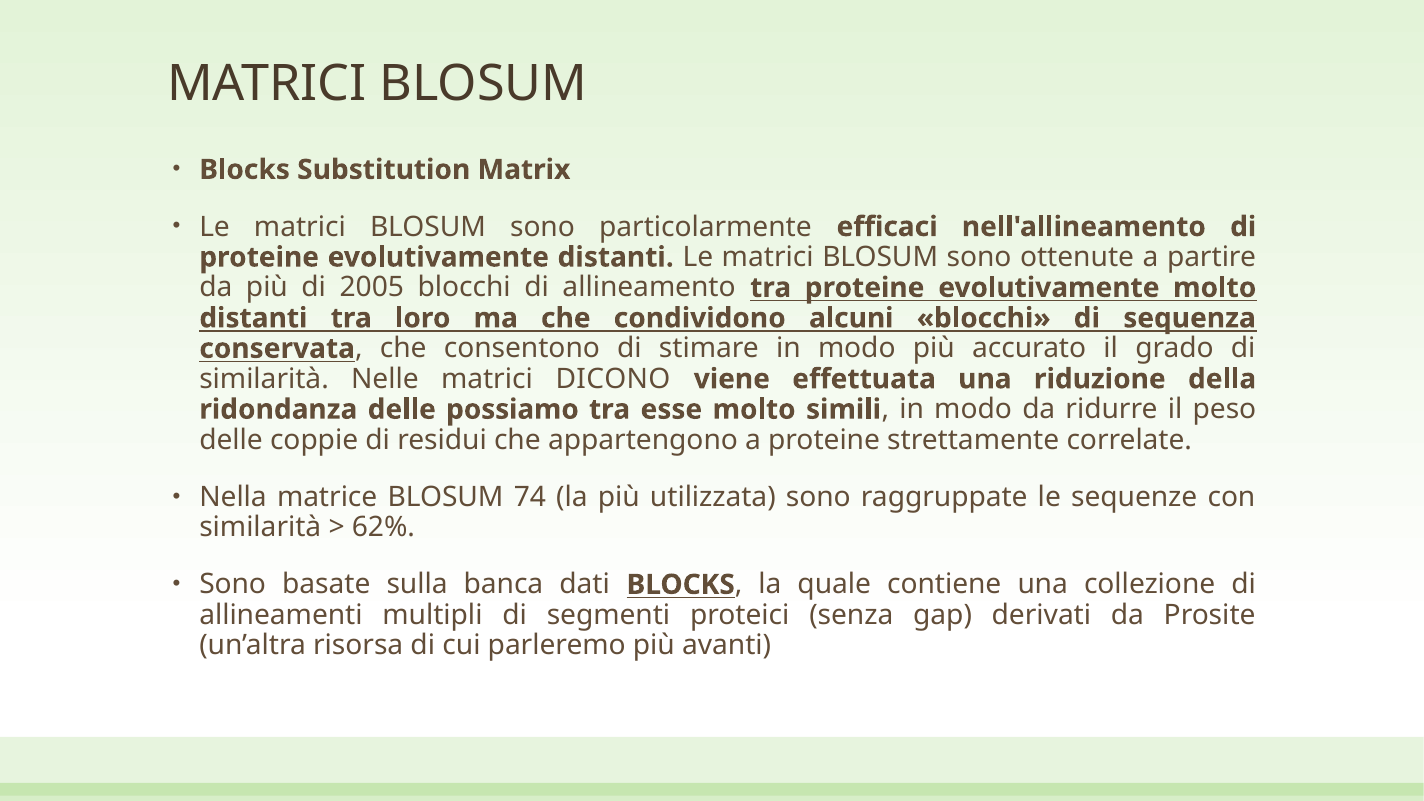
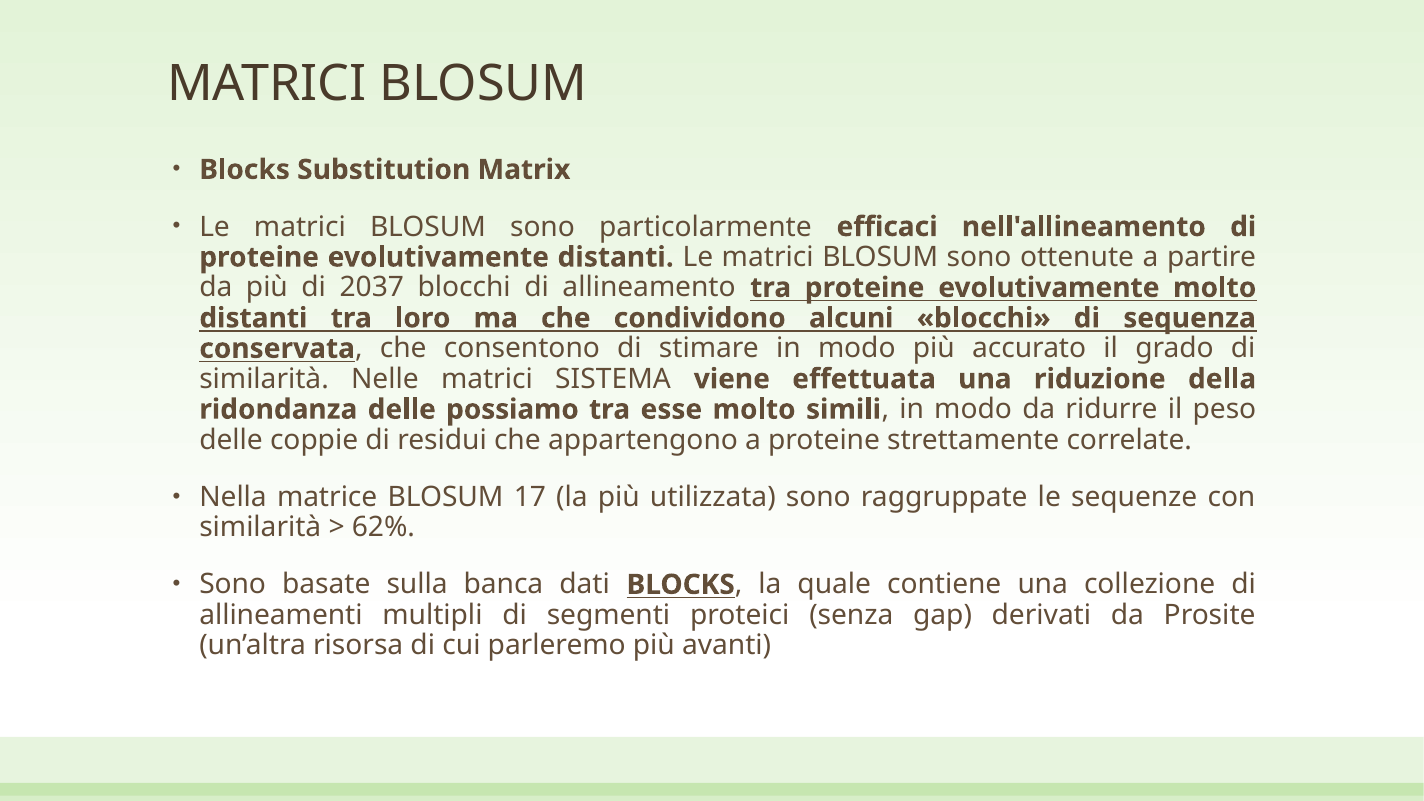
2005: 2005 -> 2037
DICONO: DICONO -> SISTEMA
74: 74 -> 17
